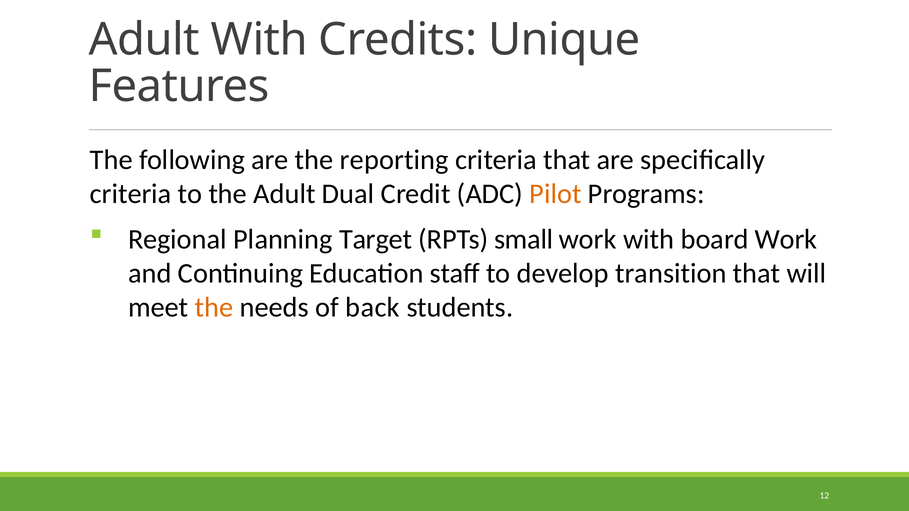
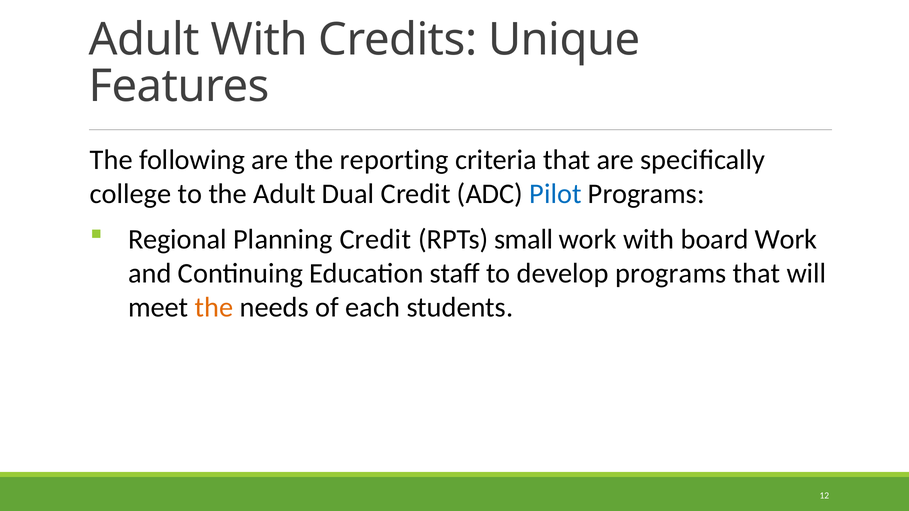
criteria at (131, 194): criteria -> college
Pilot colour: orange -> blue
Planning Target: Target -> Credit
develop transition: transition -> programs
back: back -> each
